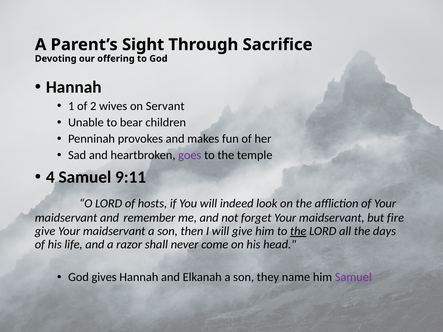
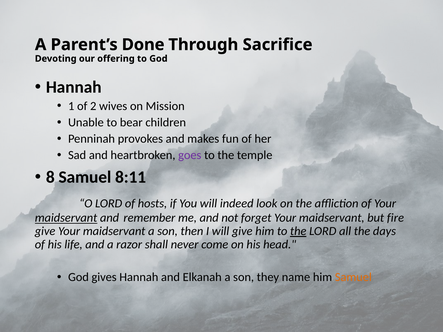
Sight: Sight -> Done
Servant: Servant -> Mission
4: 4 -> 8
9:11: 9:11 -> 8:11
maidservant at (66, 218) underline: none -> present
Samuel at (353, 277) colour: purple -> orange
